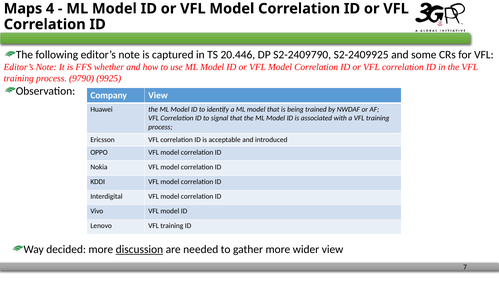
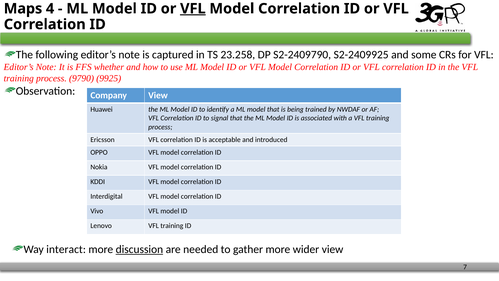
VFL at (193, 9) underline: none -> present
20.446: 20.446 -> 23.258
decided: decided -> interact
